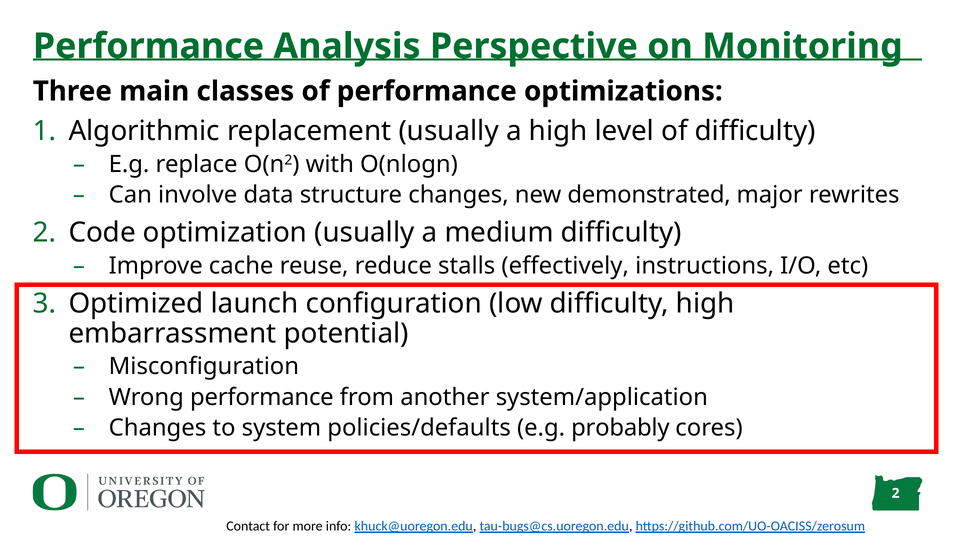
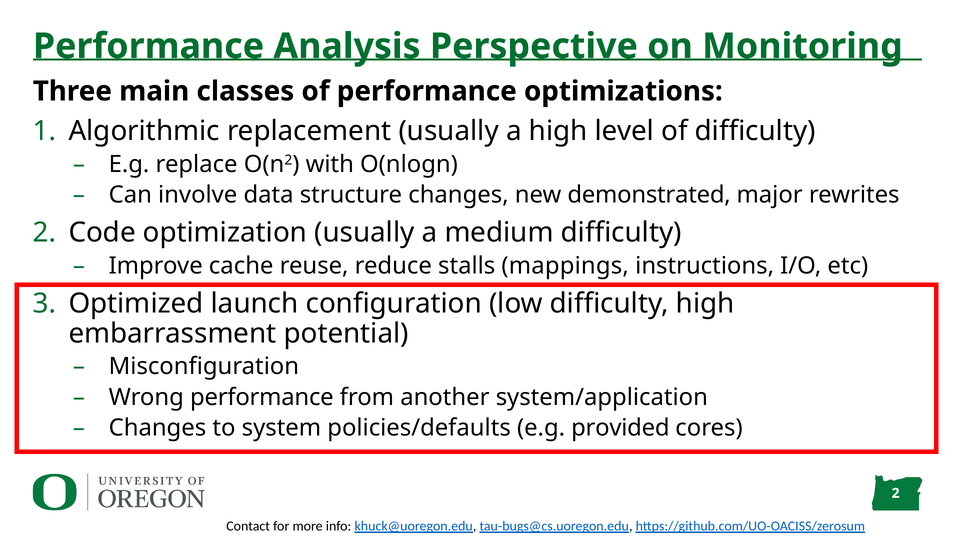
effectively: effectively -> mappings
probably: probably -> provided
